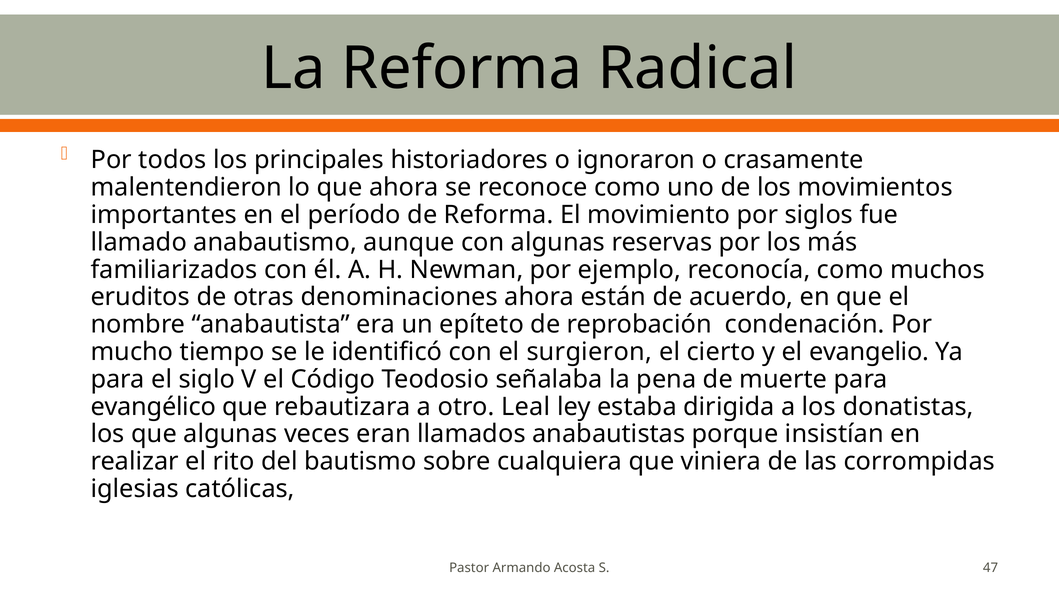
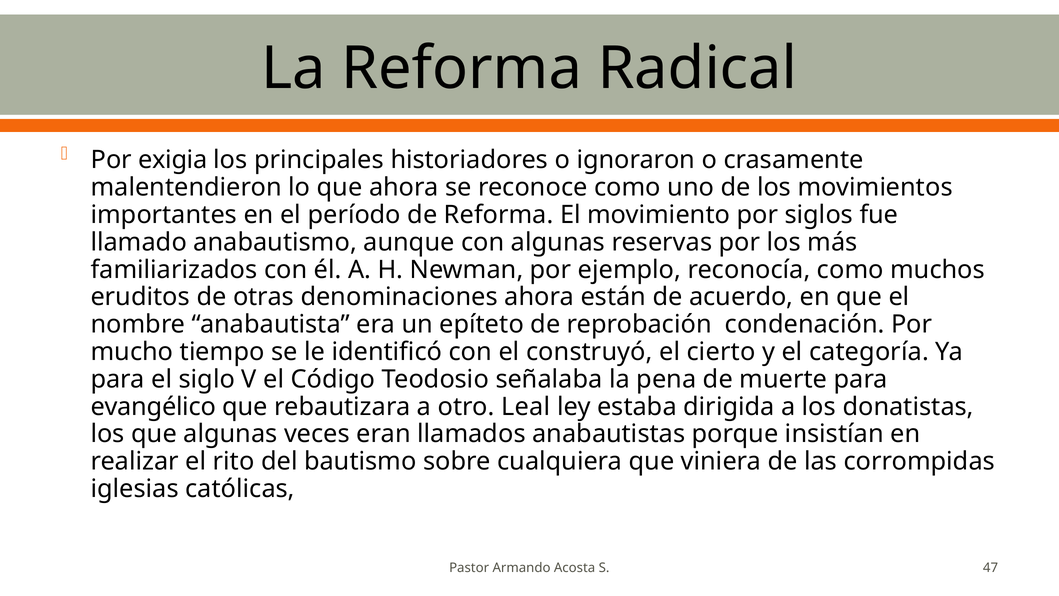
todos: todos -> exigia
surgieron: surgieron -> construyó
evangelio: evangelio -> categoría
